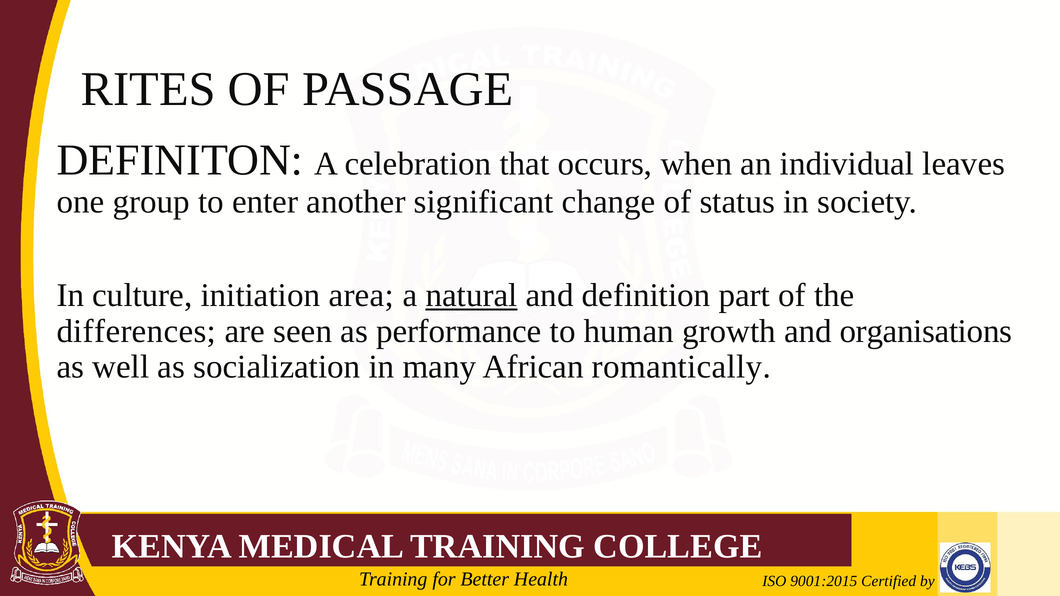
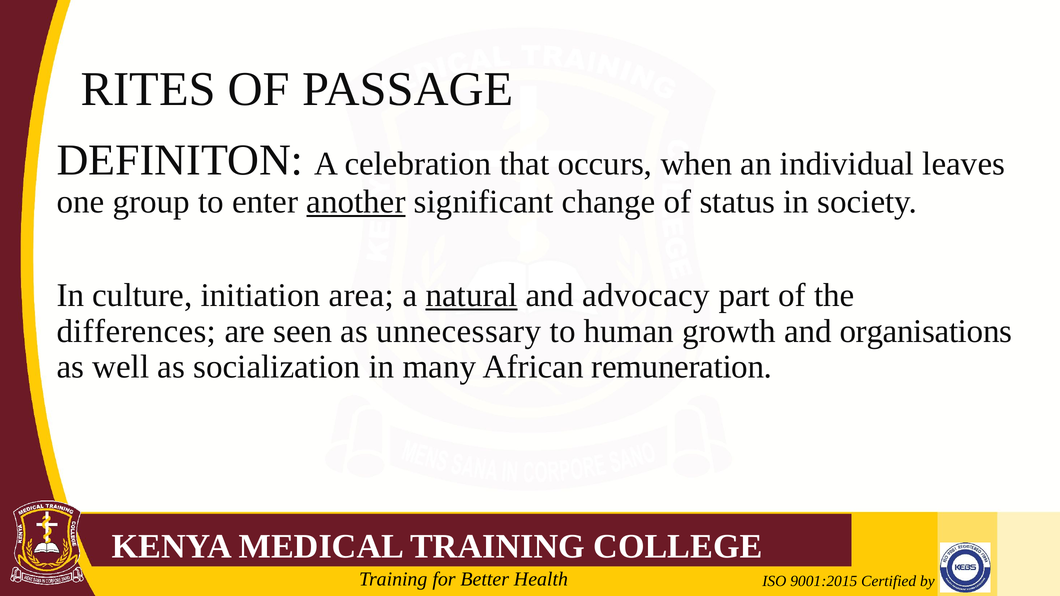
another underline: none -> present
definition: definition -> advocacy
performance: performance -> unnecessary
romantically: romantically -> remuneration
